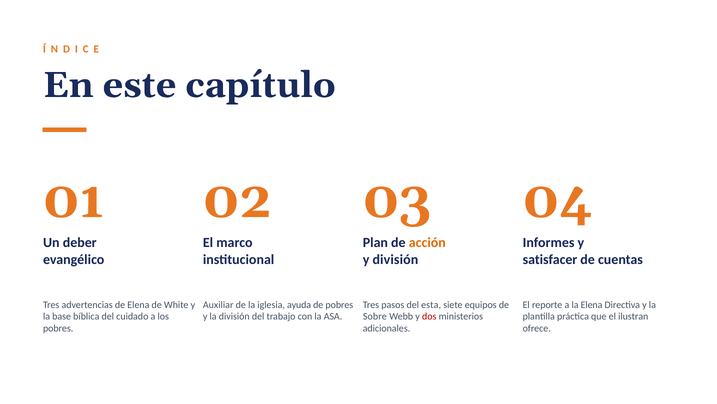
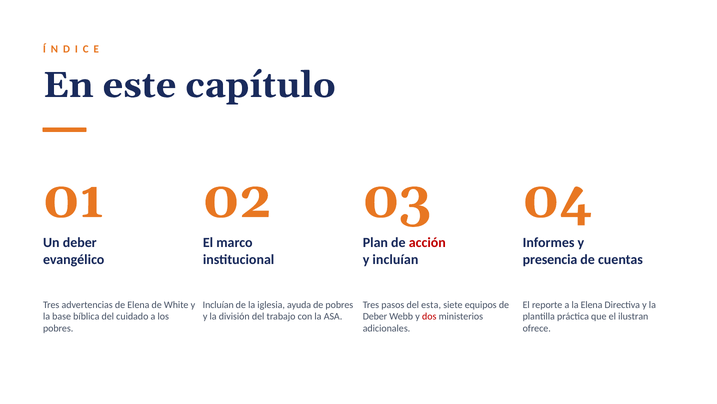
acción colour: orange -> red
y división: división -> incluían
satisfacer: satisfacer -> presencia
Auxiliar at (218, 304): Auxiliar -> Incluían
Sobre at (375, 316): Sobre -> Deber
